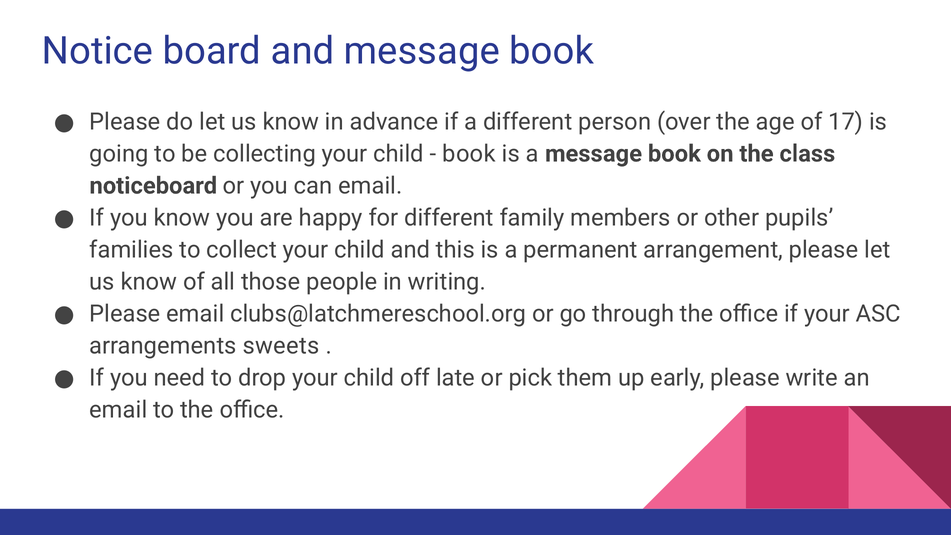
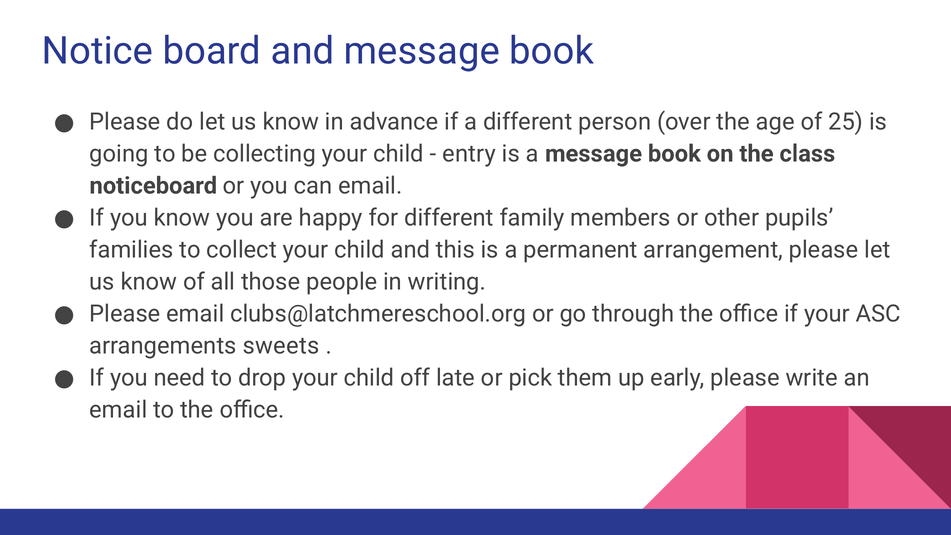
17: 17 -> 25
book at (469, 154): book -> entry
